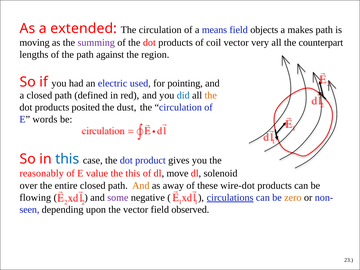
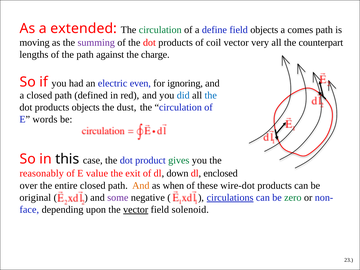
circulation at (160, 30) colour: black -> green
means: means -> define
makes: makes -> comes
region: region -> charge
used: used -> even
pointing: pointing -> ignoring
the at (211, 95) colour: orange -> blue
products posited: posited -> objects
this at (67, 159) colour: blue -> black
gives colour: black -> green
the this: this -> exit
move: move -> down
solenoid: solenoid -> enclosed
away: away -> when
flowing: flowing -> original
zero colour: orange -> green
seen: seen -> face
vector at (136, 210) underline: none -> present
observed: observed -> solenoid
